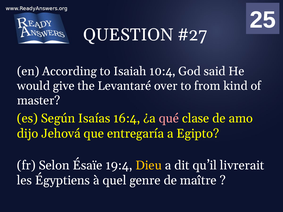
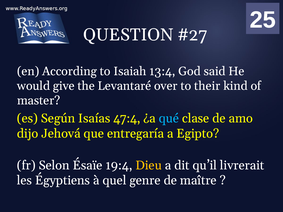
10:4: 10:4 -> 13:4
from: from -> their
16:4: 16:4 -> 47:4
qué colour: pink -> light blue
